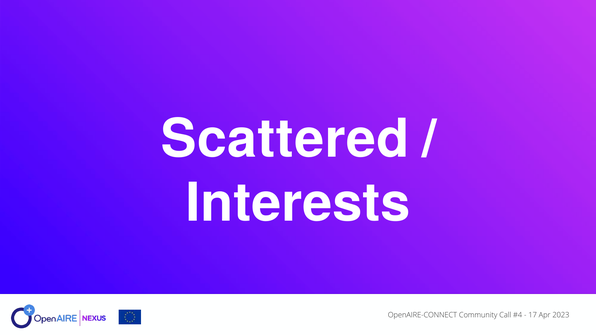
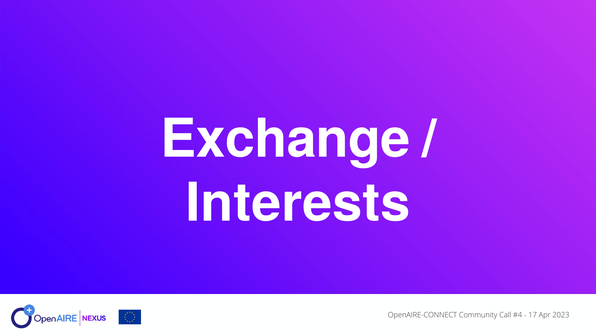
Scattered: Scattered -> Exchange
